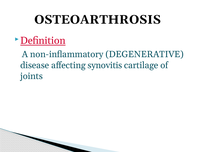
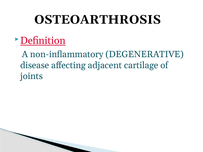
synovitis: synovitis -> adjacent
